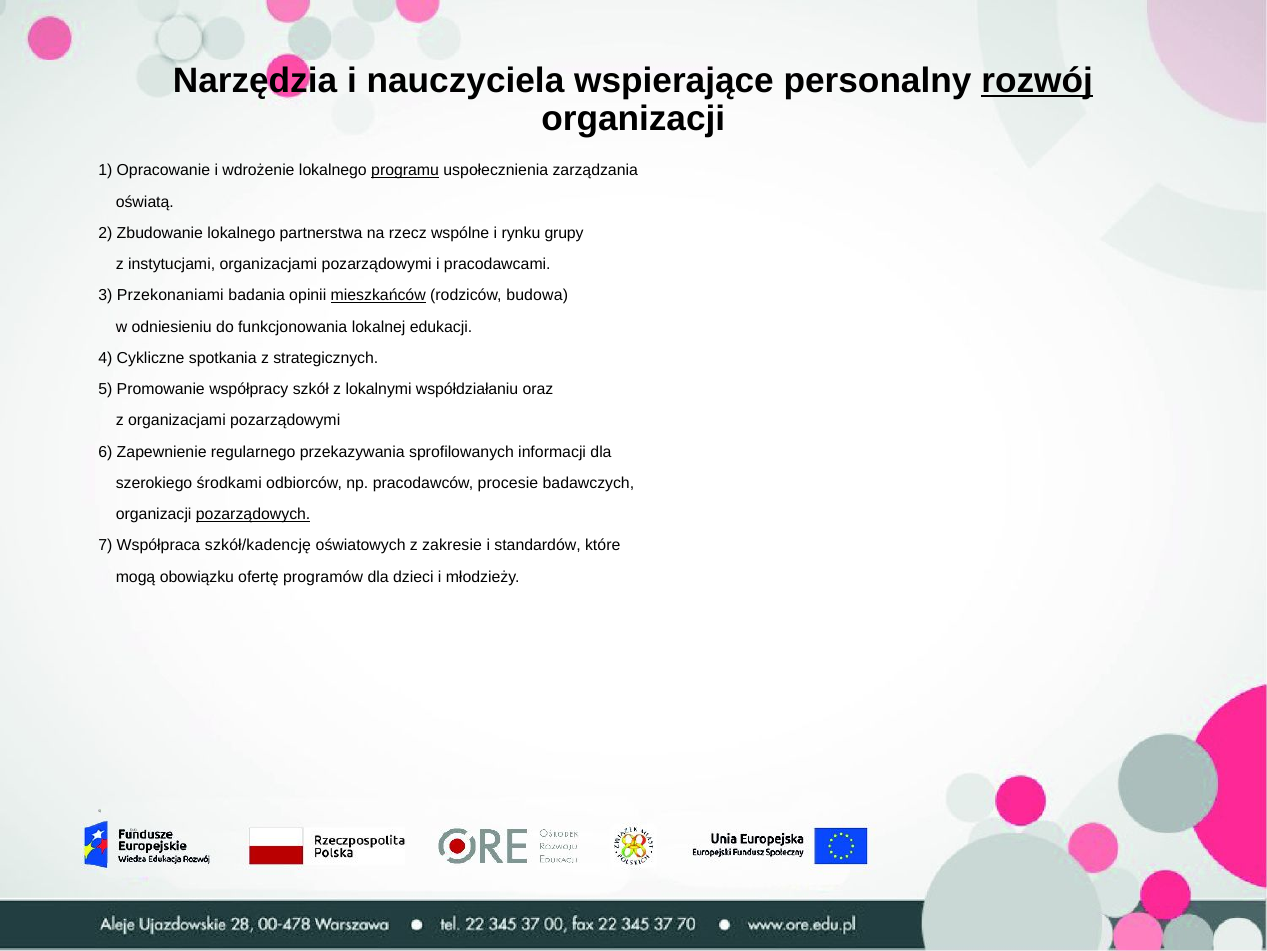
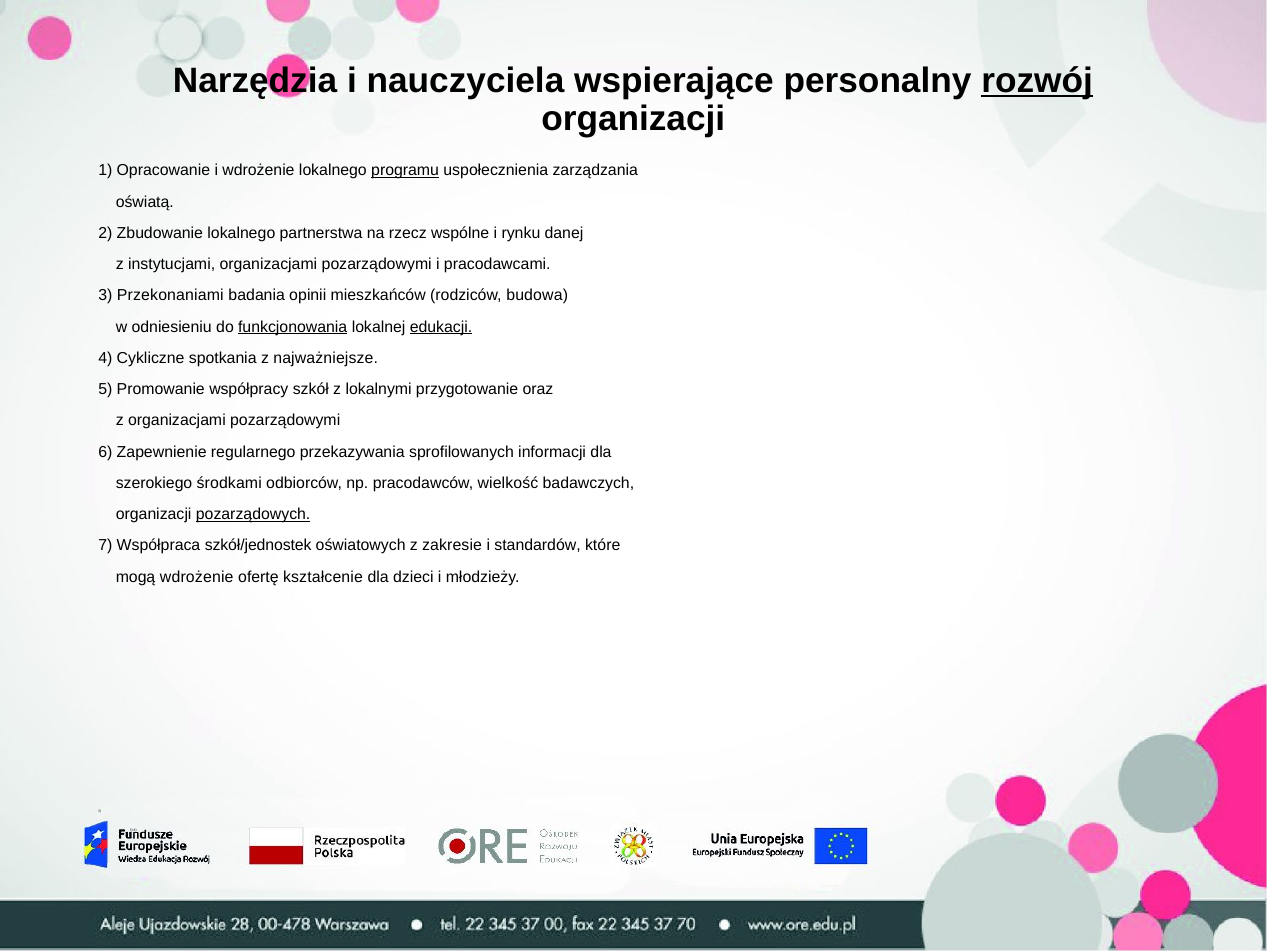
grupy: grupy -> danej
mieszkańców underline: present -> none
funkcjonowania underline: none -> present
edukacji underline: none -> present
strategicznych: strategicznych -> najważniejsze
współdziałaniu: współdziałaniu -> przygotowanie
procesie: procesie -> wielkość
szkół/kadencję: szkół/kadencję -> szkół/jednostek
mogą obowiązku: obowiązku -> wdrożenie
programów: programów -> kształcenie
